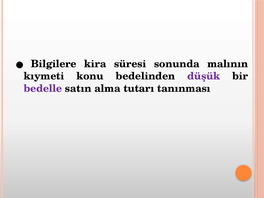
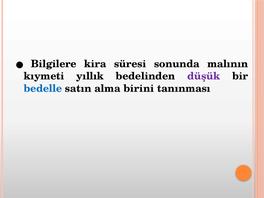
konu: konu -> yıllık
bedelle colour: purple -> blue
tutarı: tutarı -> birini
